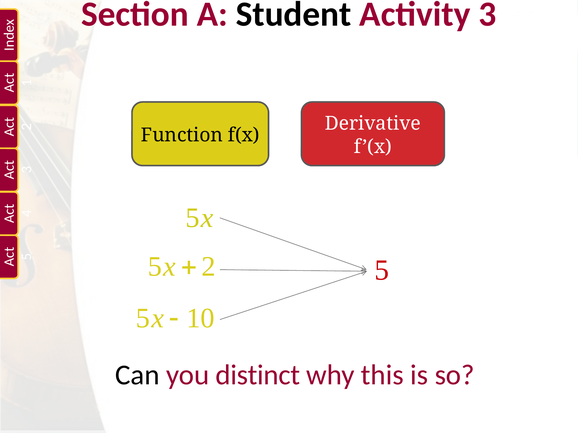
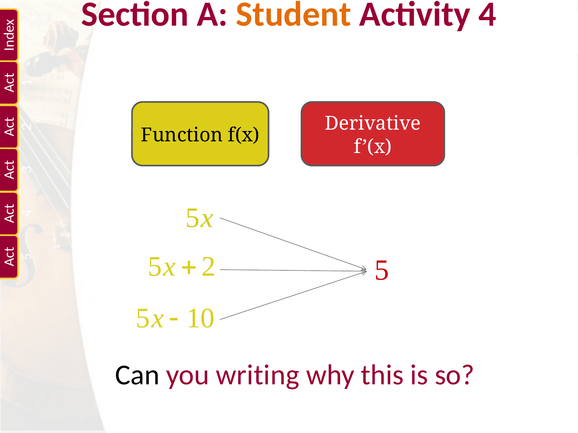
Student colour: black -> orange
Activity 3: 3 -> 4
distinct: distinct -> writing
